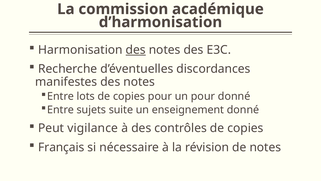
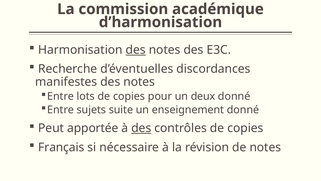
un pour: pour -> deux
vigilance: vigilance -> apportée
des at (141, 128) underline: none -> present
